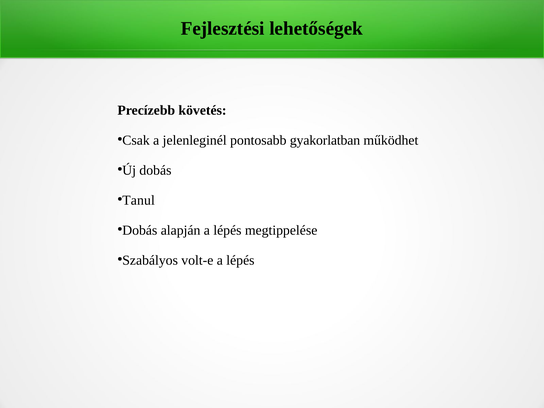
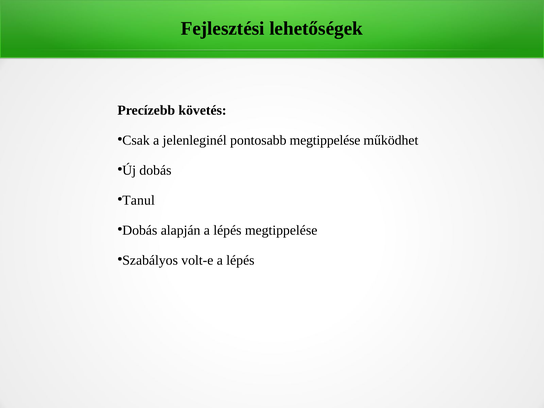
pontosabb gyakorlatban: gyakorlatban -> megtippelése
